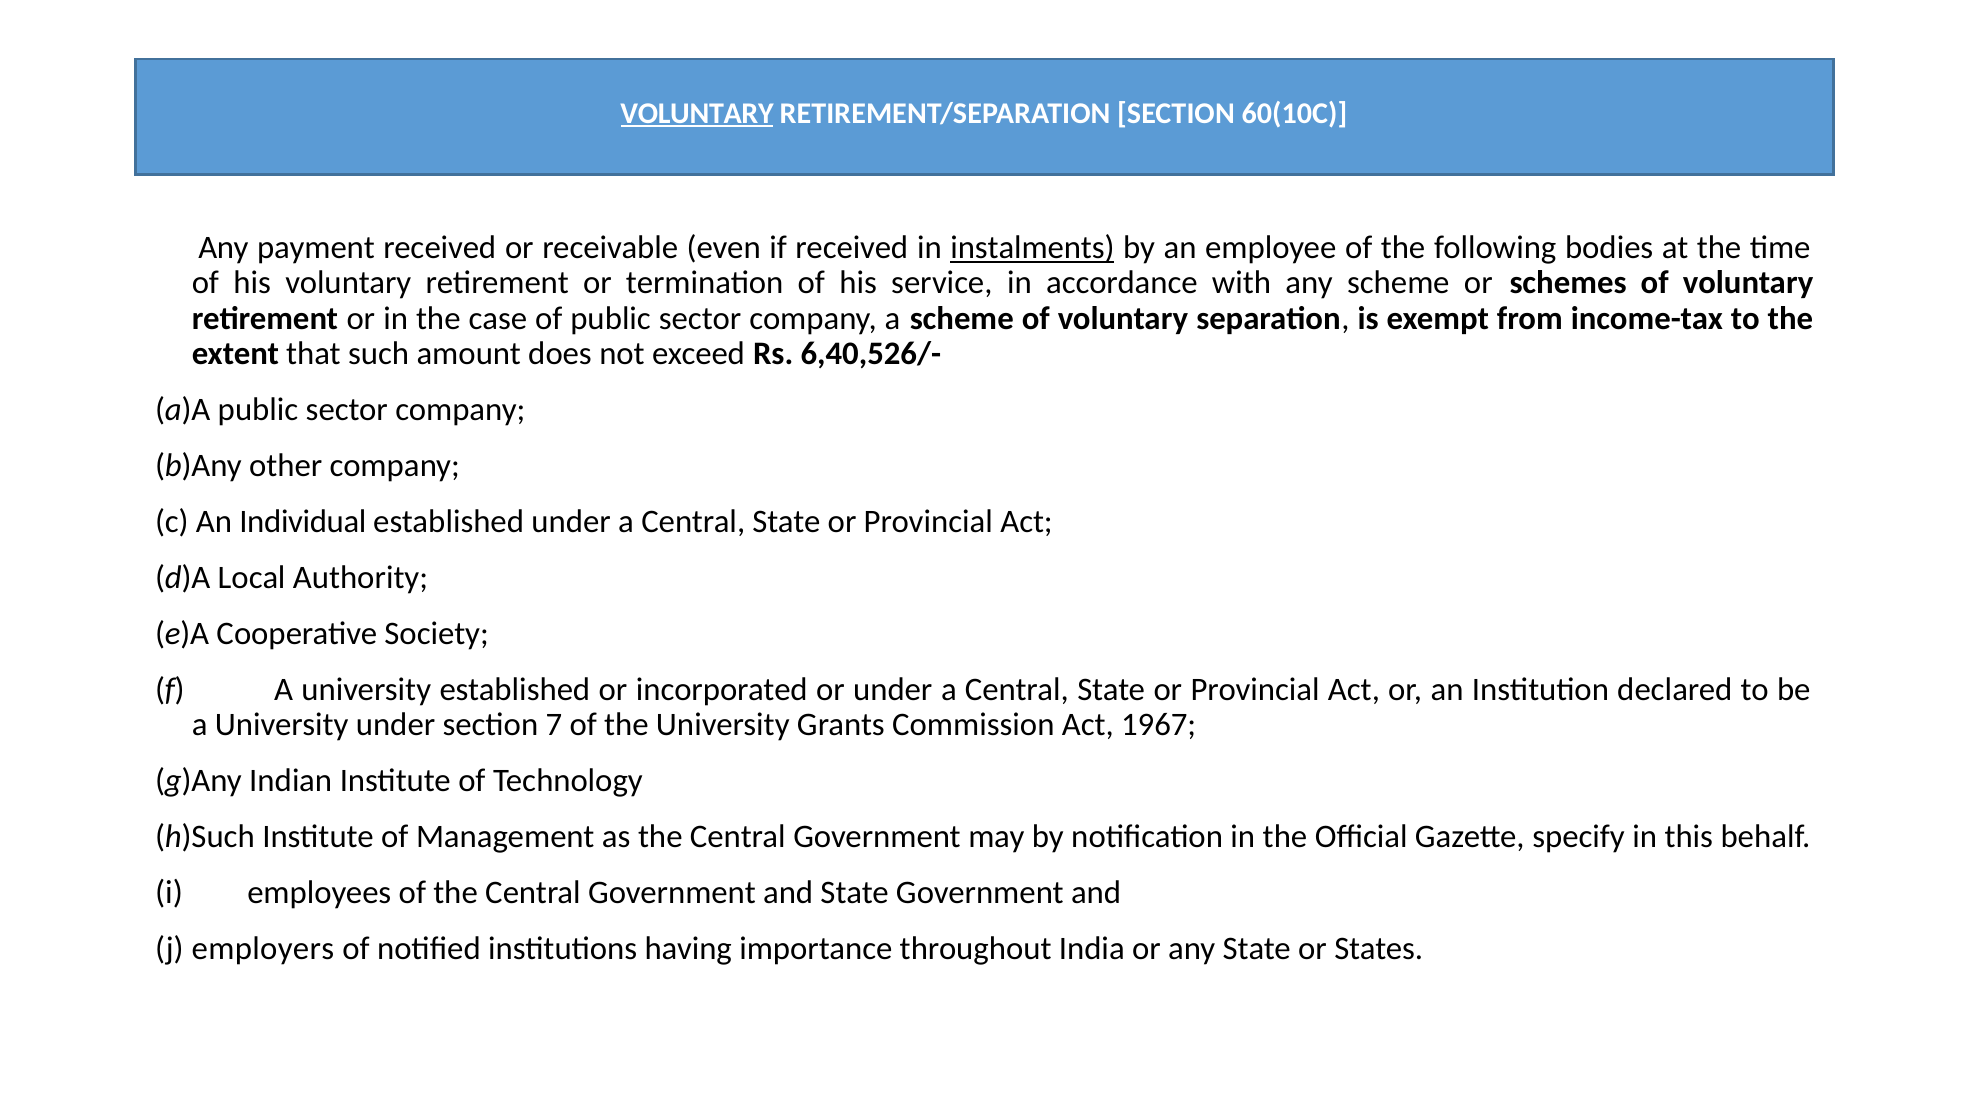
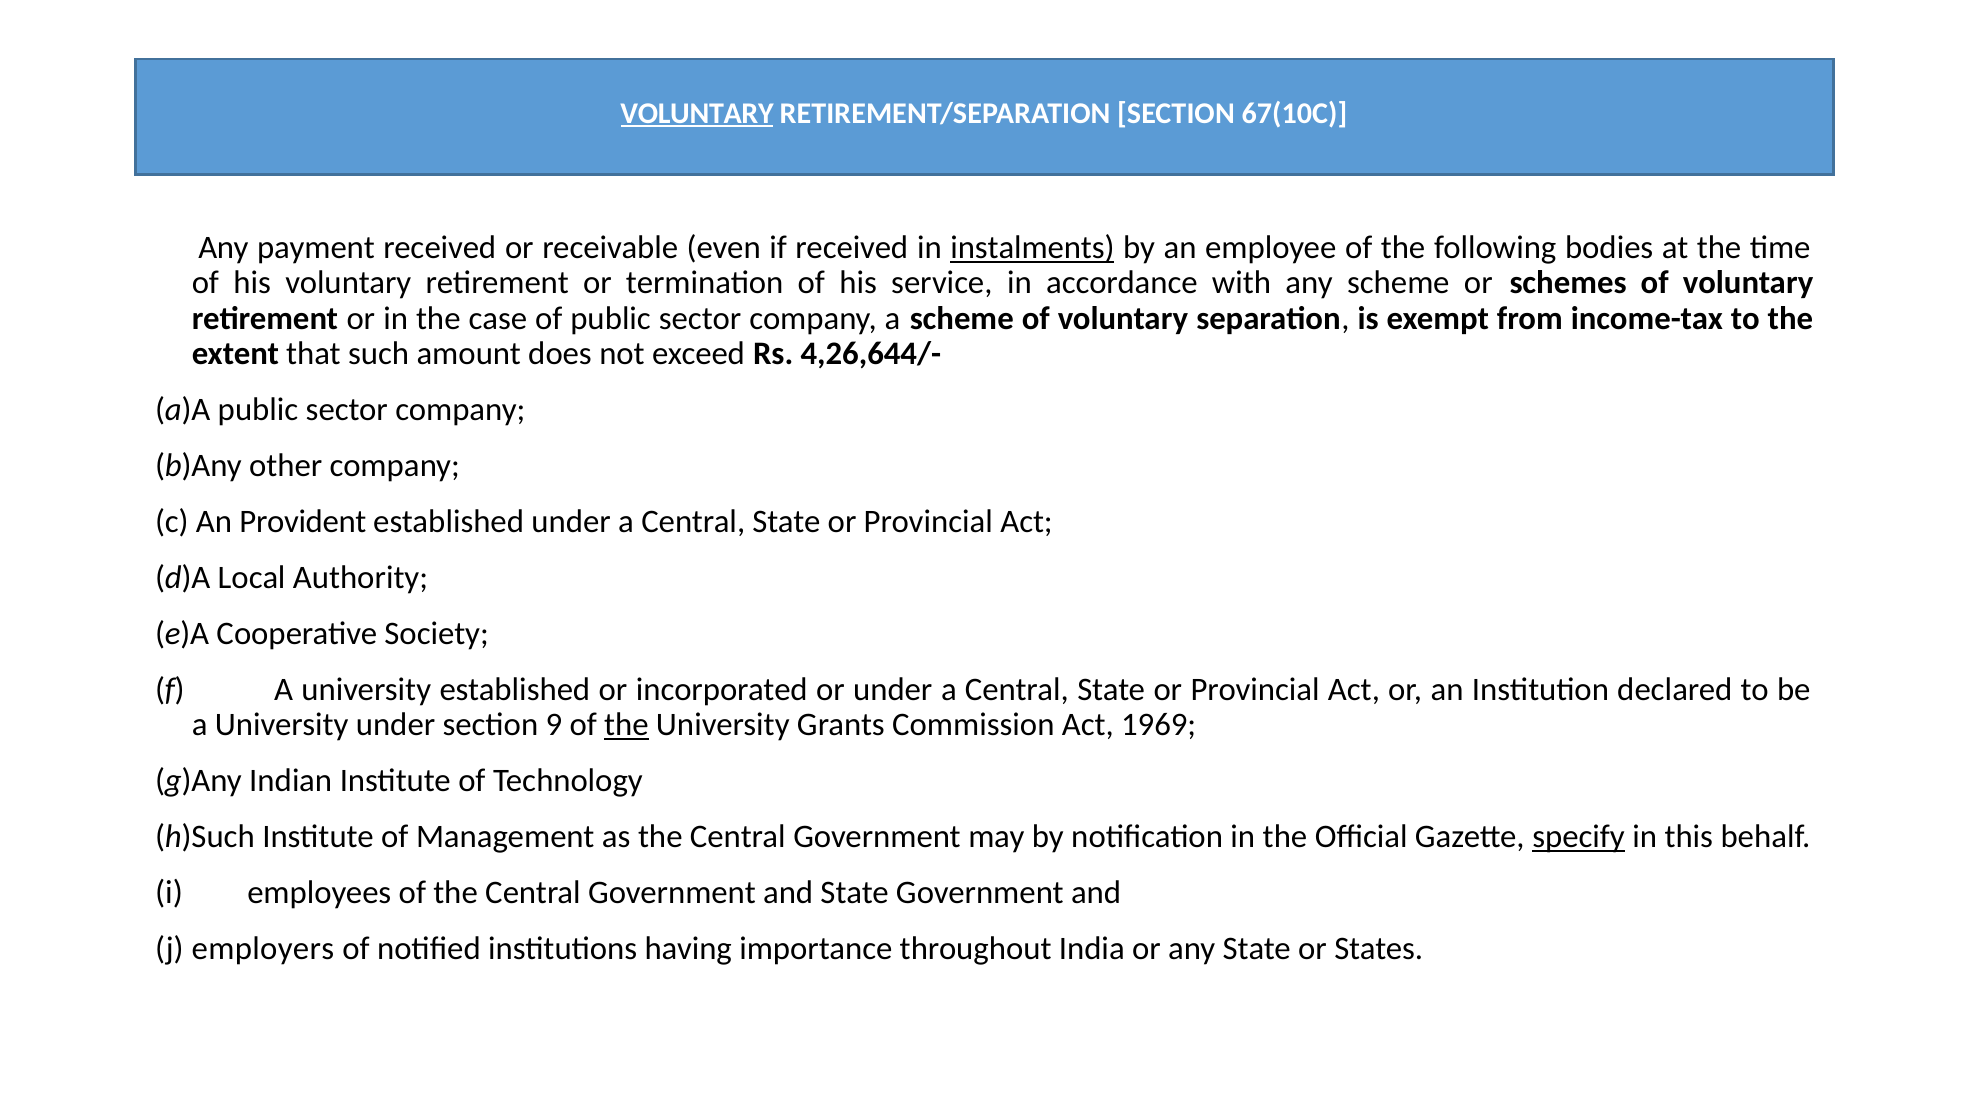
60(10C: 60(10C -> 67(10C
6,40,526/-: 6,40,526/- -> 4,26,644/-
Individual: Individual -> Provident
7: 7 -> 9
the at (626, 725) underline: none -> present
1967: 1967 -> 1969
specify underline: none -> present
